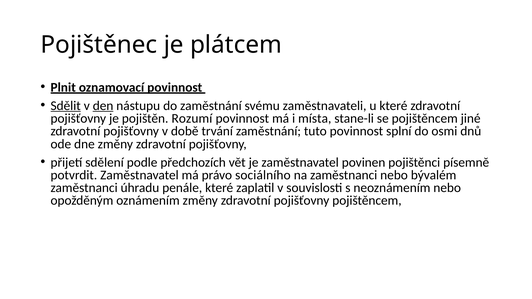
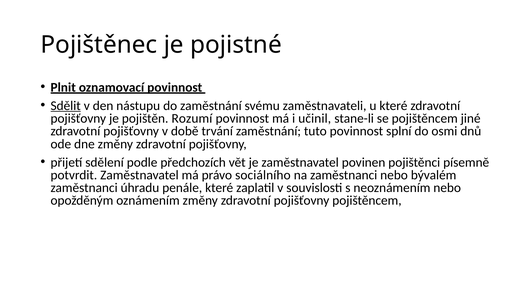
plátcem: plátcem -> pojistné
den underline: present -> none
místa: místa -> učinil
